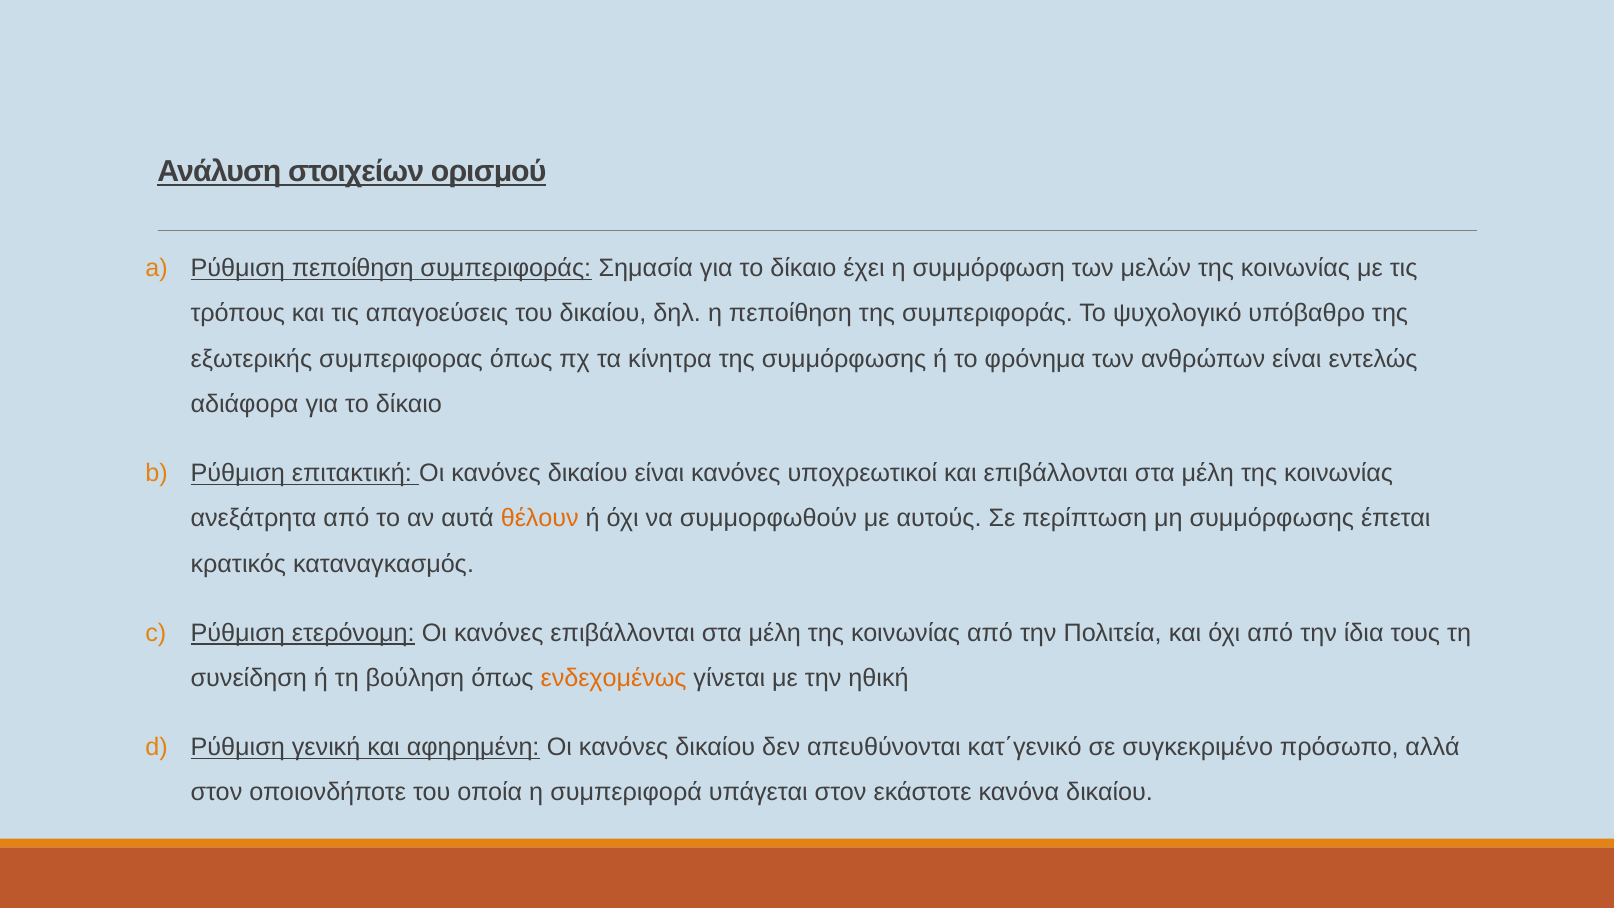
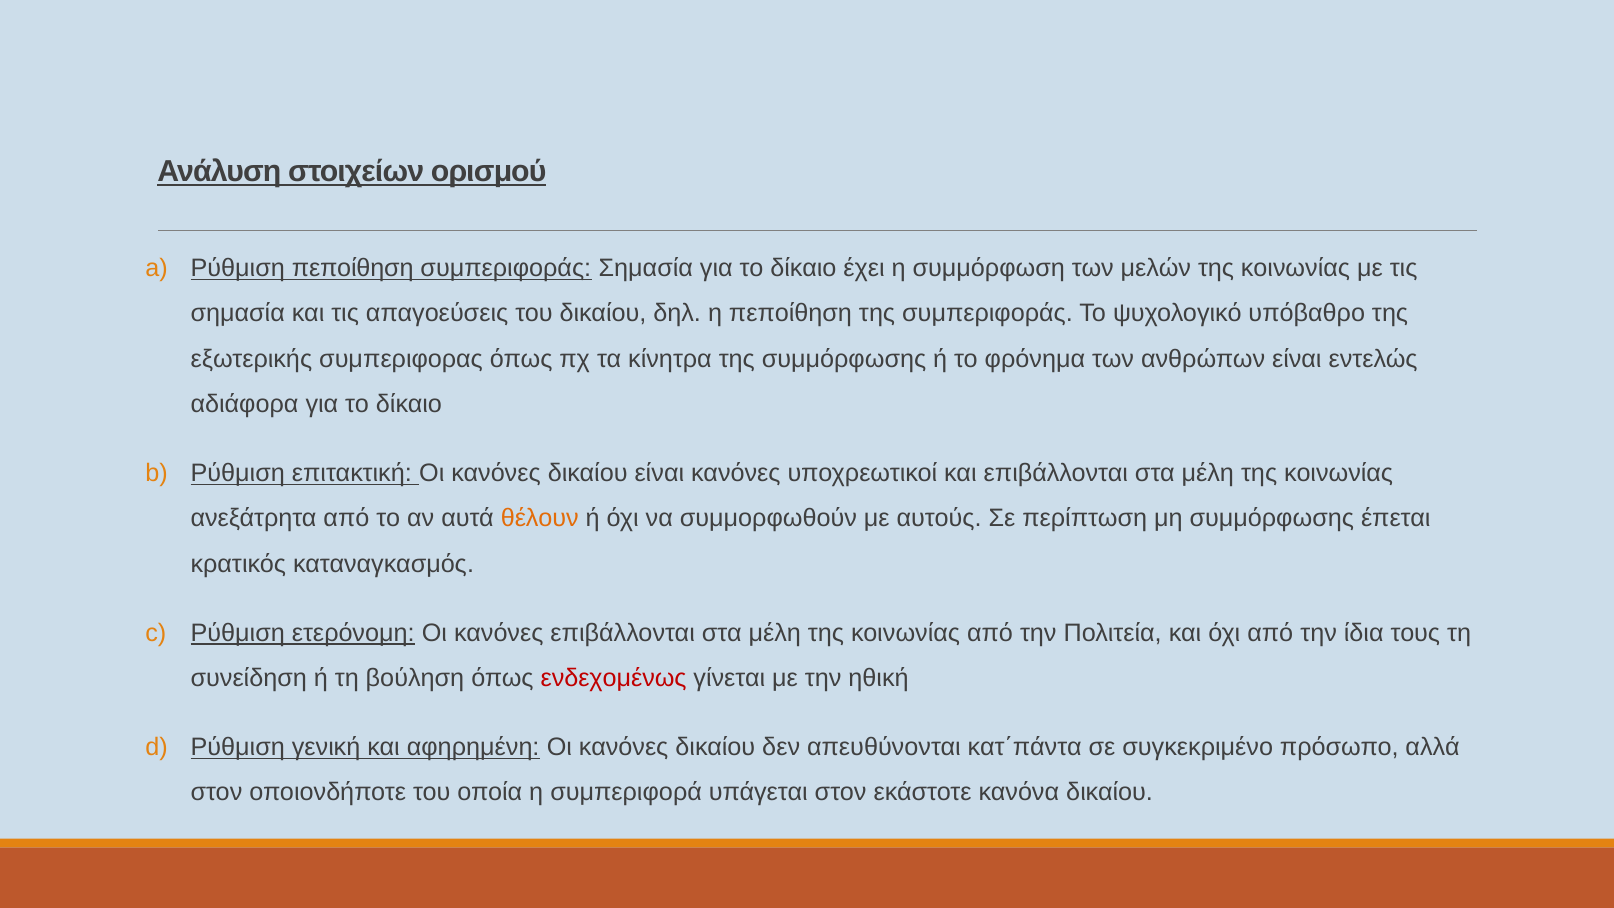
τρόπους at (238, 313): τρόπους -> σημασία
ενδεχομένως colour: orange -> red
κατ΄γενικό: κατ΄γενικό -> κατ΄πάντα
